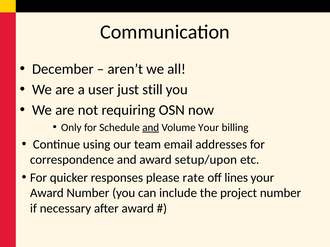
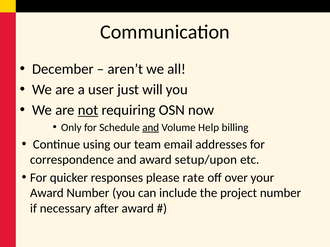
still: still -> will
not underline: none -> present
Volume Your: Your -> Help
lines: lines -> over
